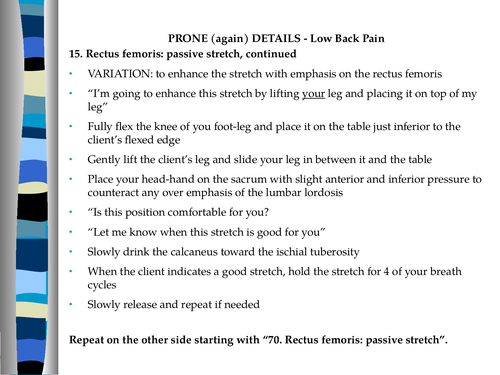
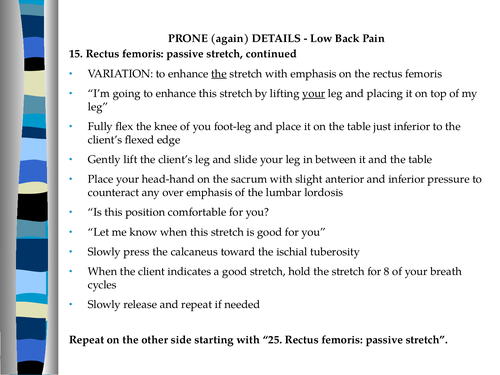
the at (219, 74) underline: none -> present
drink: drink -> press
4: 4 -> 8
70: 70 -> 25
